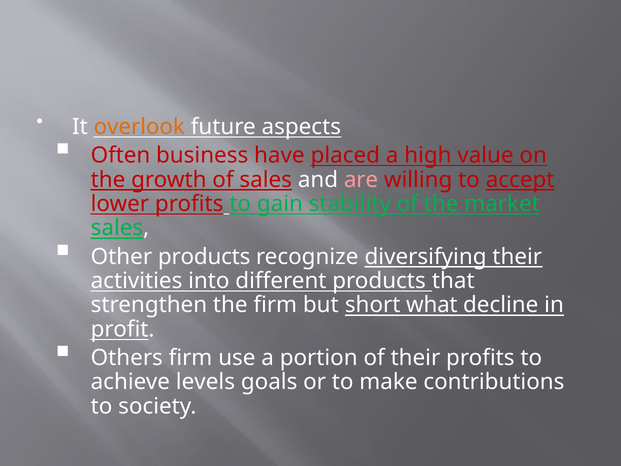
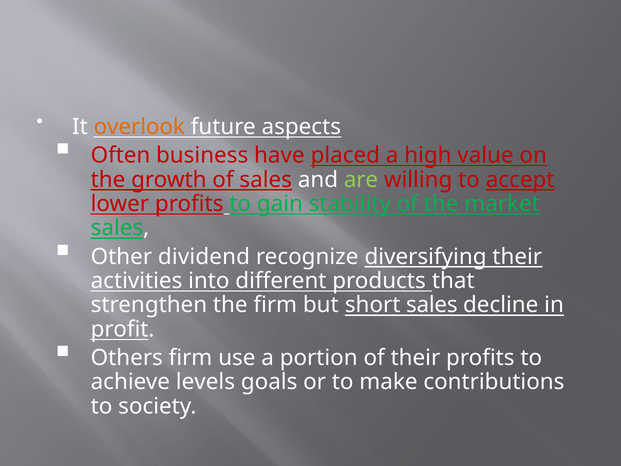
are colour: pink -> light green
Other products: products -> dividend
short what: what -> sales
